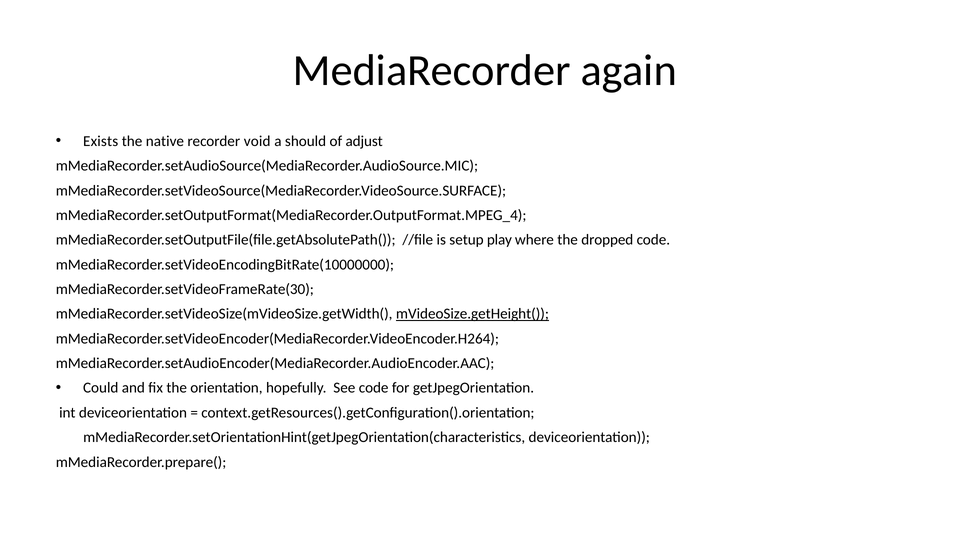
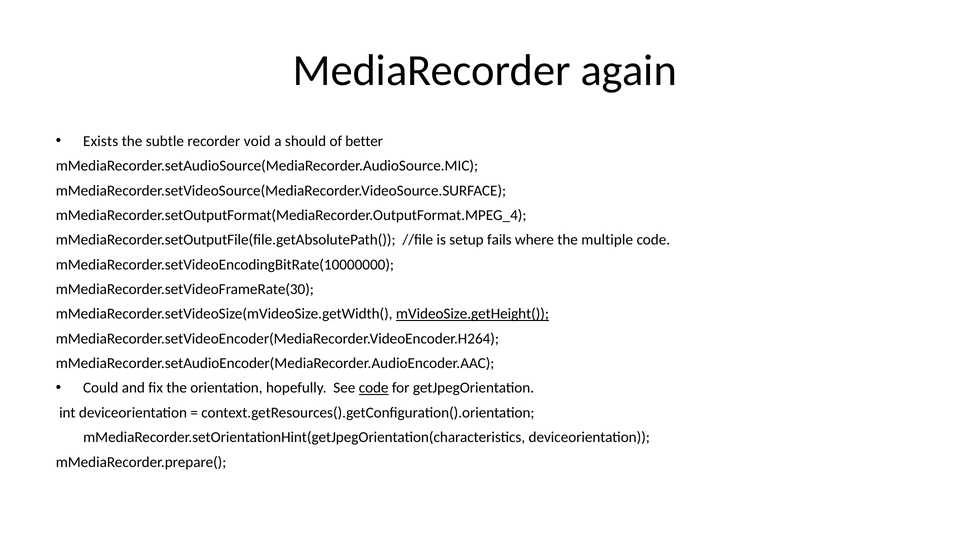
native: native -> subtle
adjust: adjust -> better
play: play -> fails
dropped: dropped -> multiple
code at (374, 388) underline: none -> present
